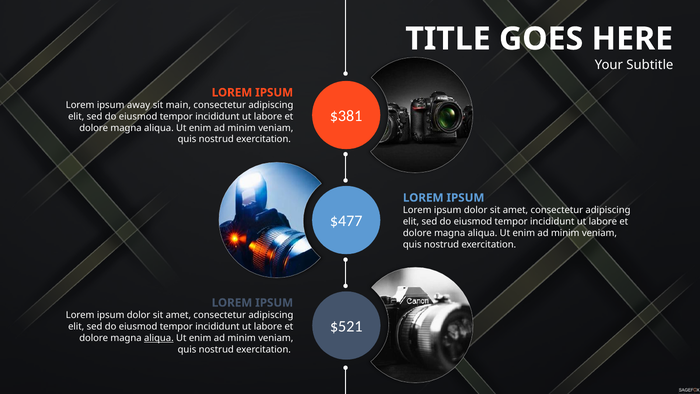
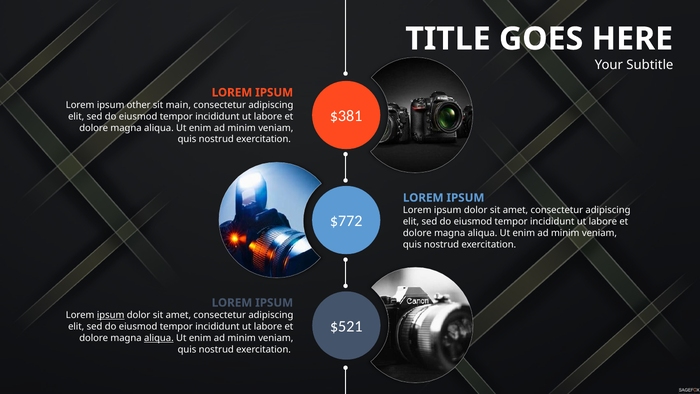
away: away -> other
$477: $477 -> $772
ipsum at (111, 315) underline: none -> present
